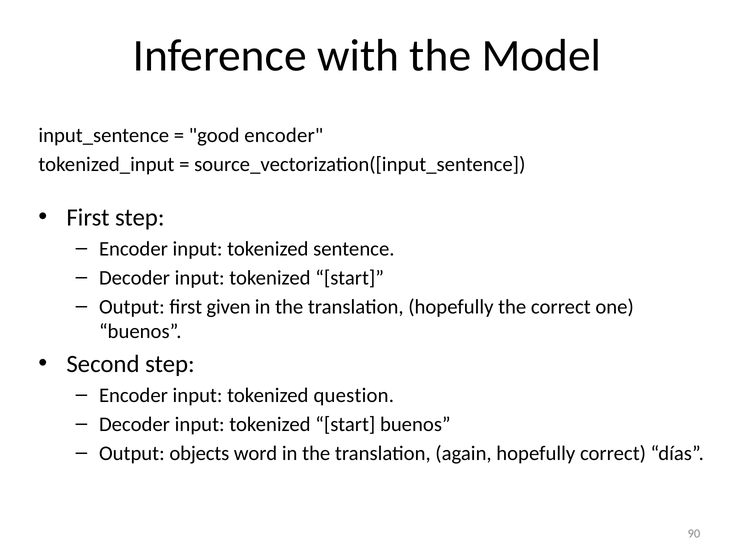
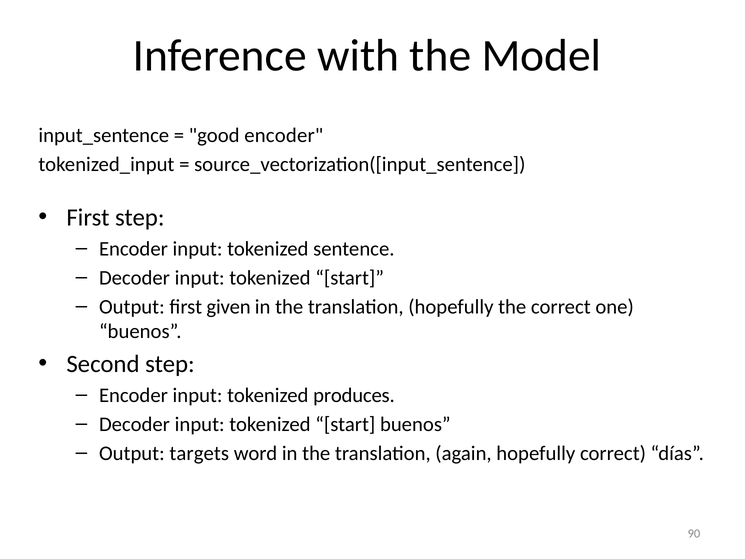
question: question -> produces
objects: objects -> targets
